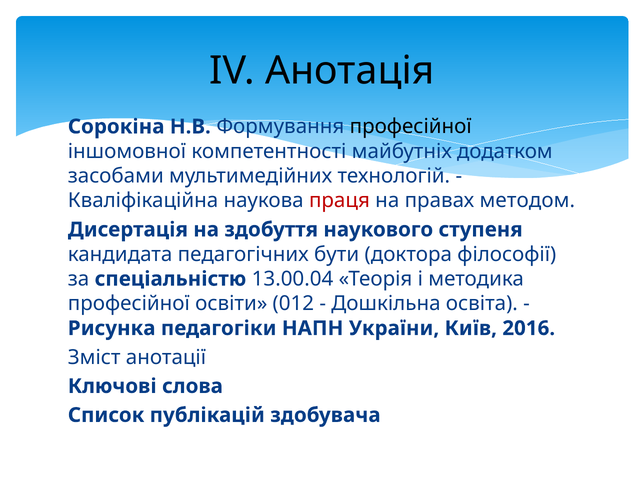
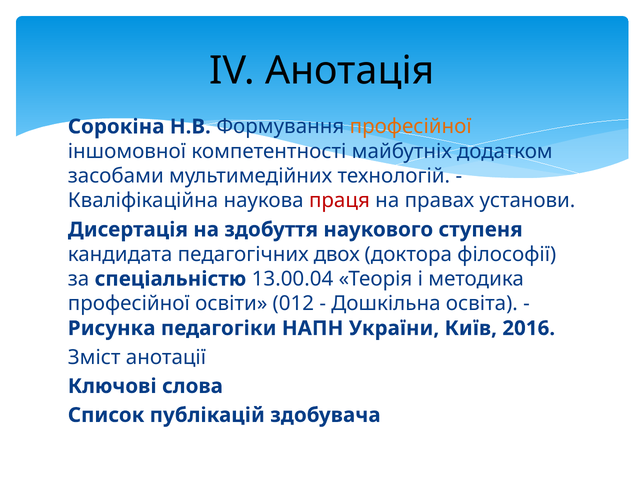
професійної at (411, 127) colour: black -> orange
методом: методом -> установи
бути: бути -> двох
